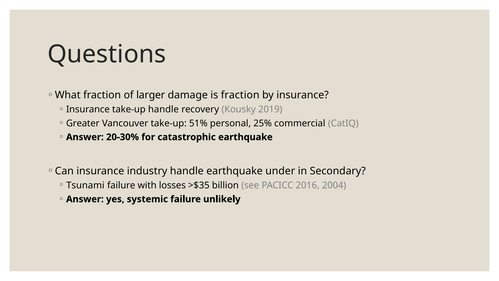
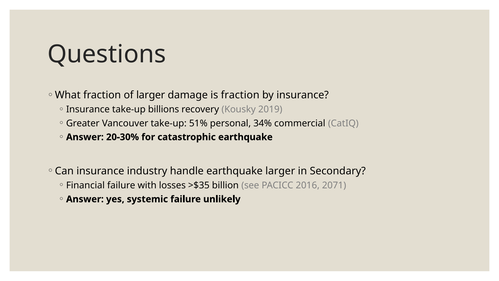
take-up handle: handle -> billions
25%: 25% -> 34%
earthquake under: under -> larger
Tsunami: Tsunami -> Financial
2004: 2004 -> 2071
